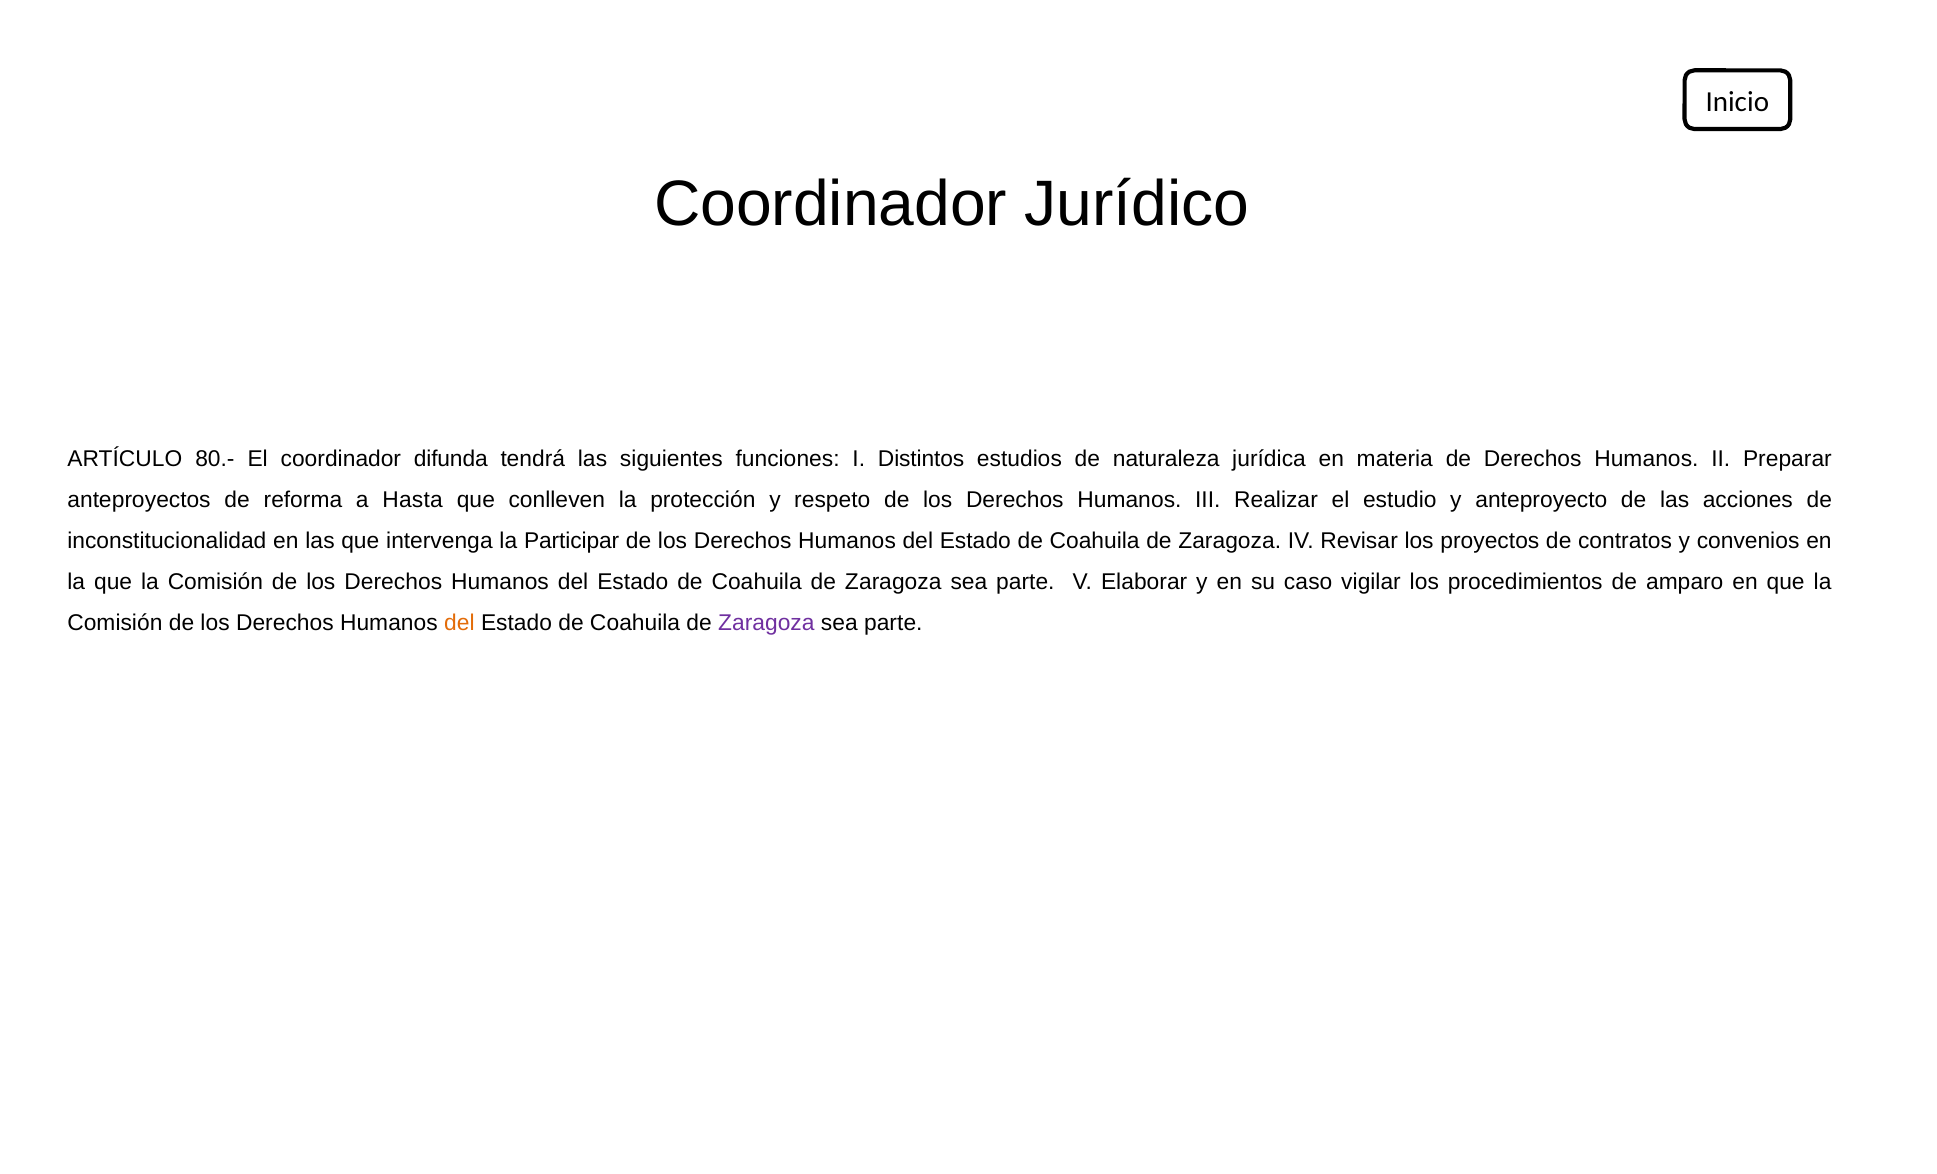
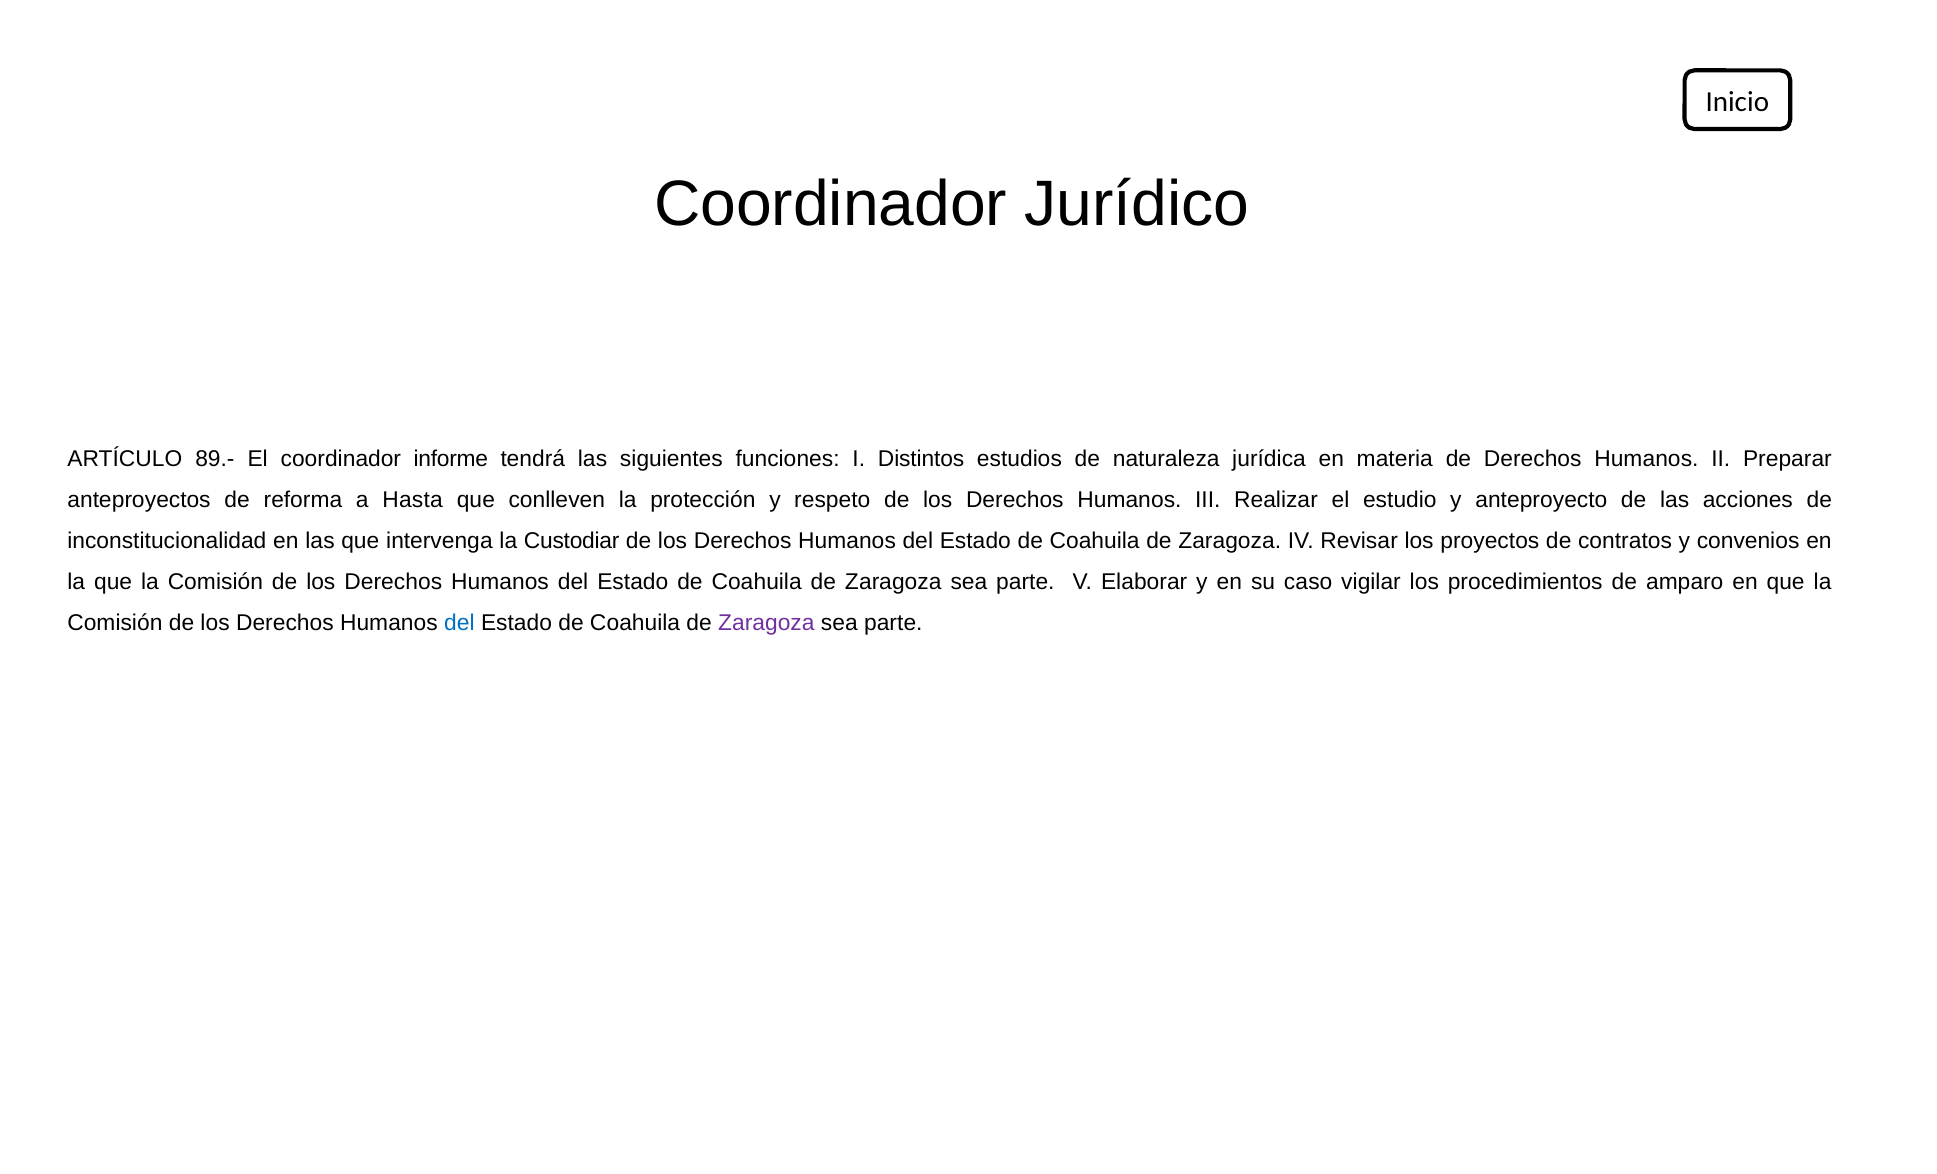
80.-: 80.- -> 89.-
difunda: difunda -> informe
Participar: Participar -> Custodiar
del at (459, 623) colour: orange -> blue
